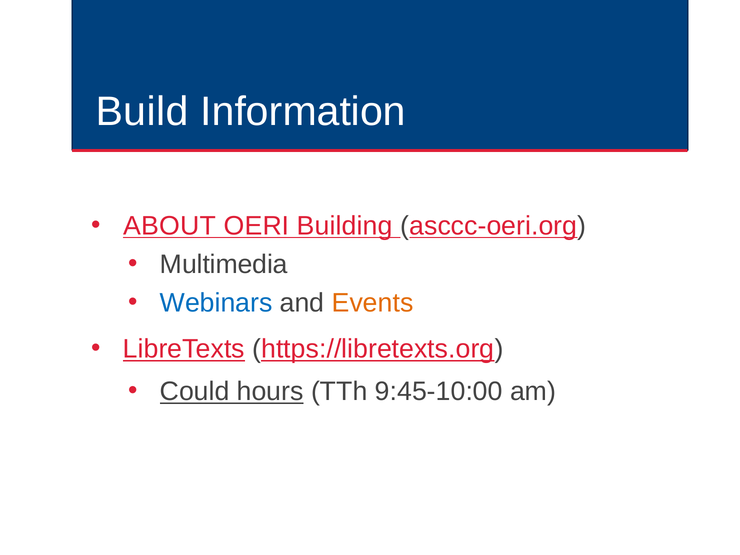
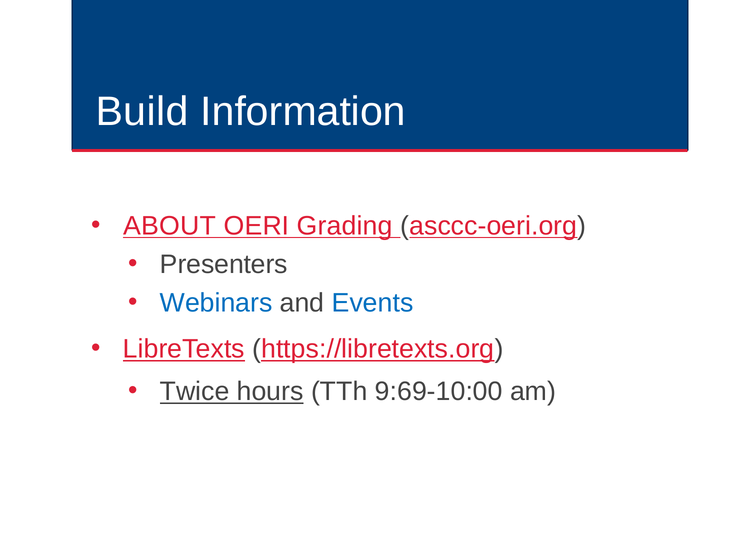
Building: Building -> Grading
Multimedia: Multimedia -> Presenters
Events colour: orange -> blue
Could: Could -> Twice
9:45-10:00: 9:45-10:00 -> 9:69-10:00
